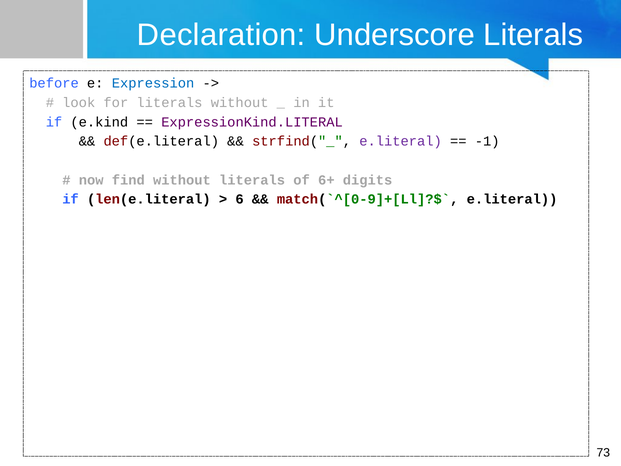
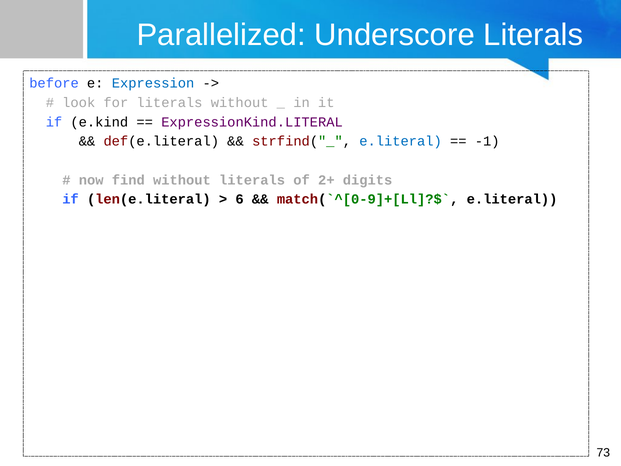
Declaration: Declaration -> Parallelized
e.literal at (401, 141) colour: purple -> blue
6+: 6+ -> 2+
